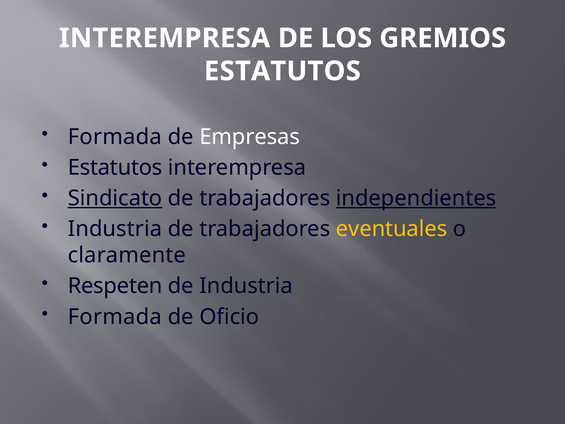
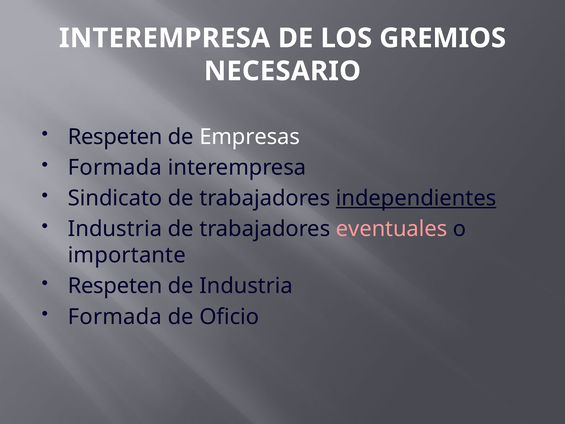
ESTATUTOS at (282, 71): ESTATUTOS -> NECESARIO
Formada at (115, 137): Formada -> Respeten
Estatutos at (115, 167): Estatutos -> Formada
Sindicato underline: present -> none
eventuales colour: yellow -> pink
claramente: claramente -> importante
